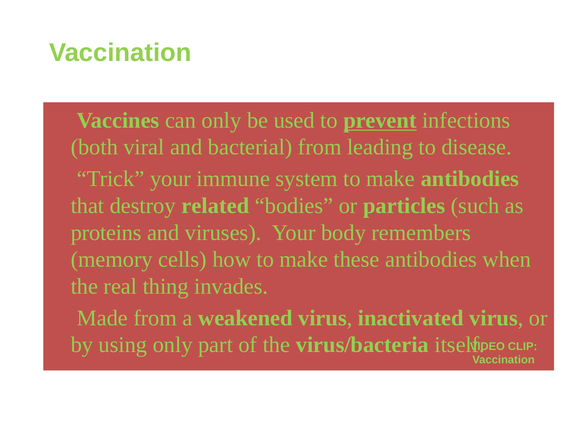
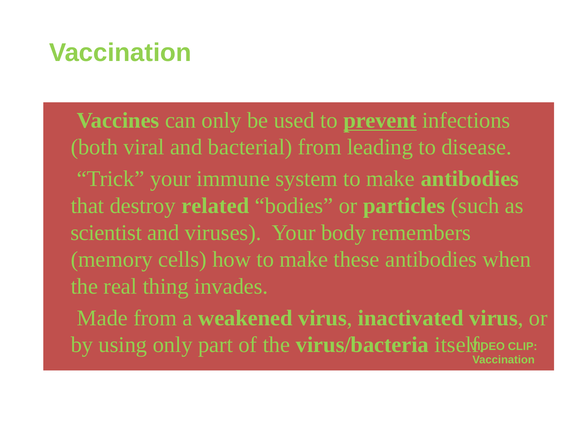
proteins: proteins -> scientist
